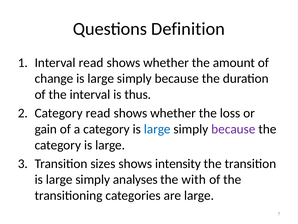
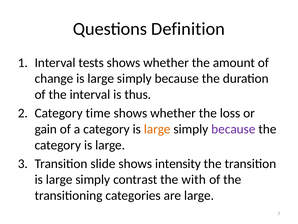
Interval read: read -> tests
Category read: read -> time
large at (157, 129) colour: blue -> orange
sizes: sizes -> slide
analyses: analyses -> contrast
